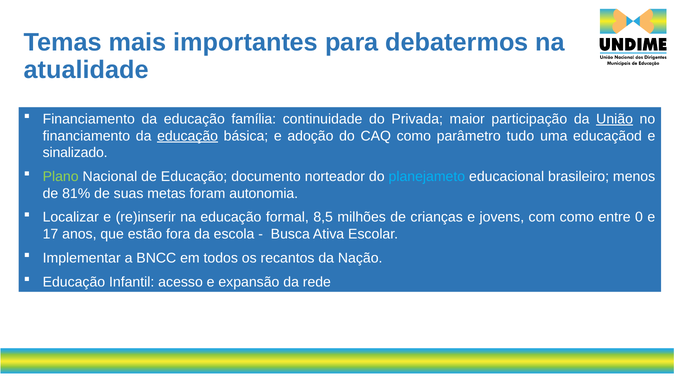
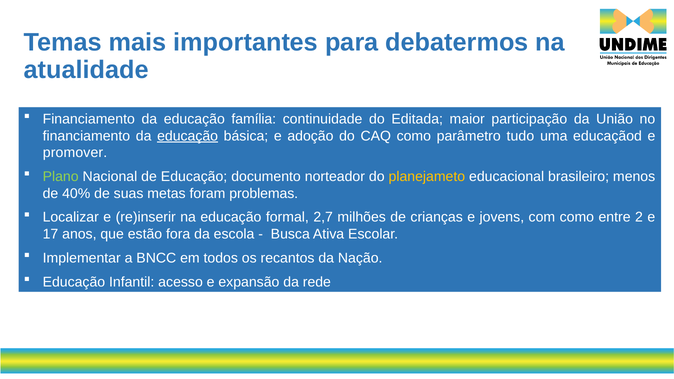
Privada: Privada -> Editada
União underline: present -> none
sinalizado: sinalizado -> promover
planejameto colour: light blue -> yellow
81%: 81% -> 40%
autonomia: autonomia -> problemas
8,5: 8,5 -> 2,7
0: 0 -> 2
